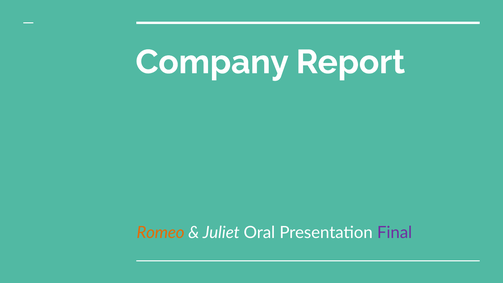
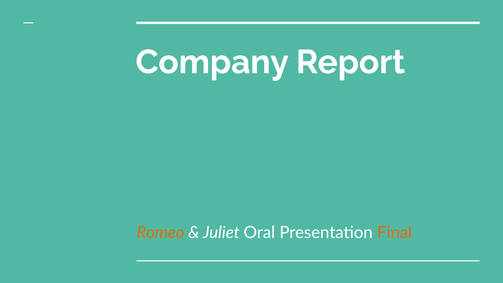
Final colour: purple -> orange
